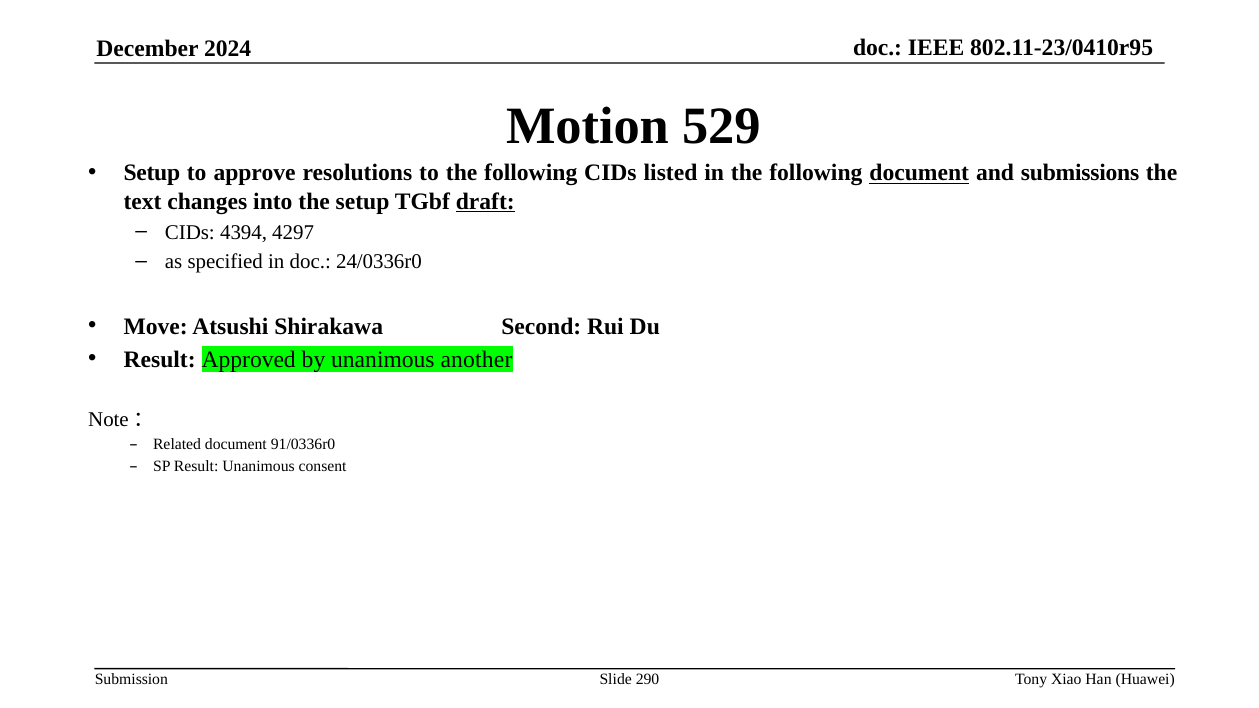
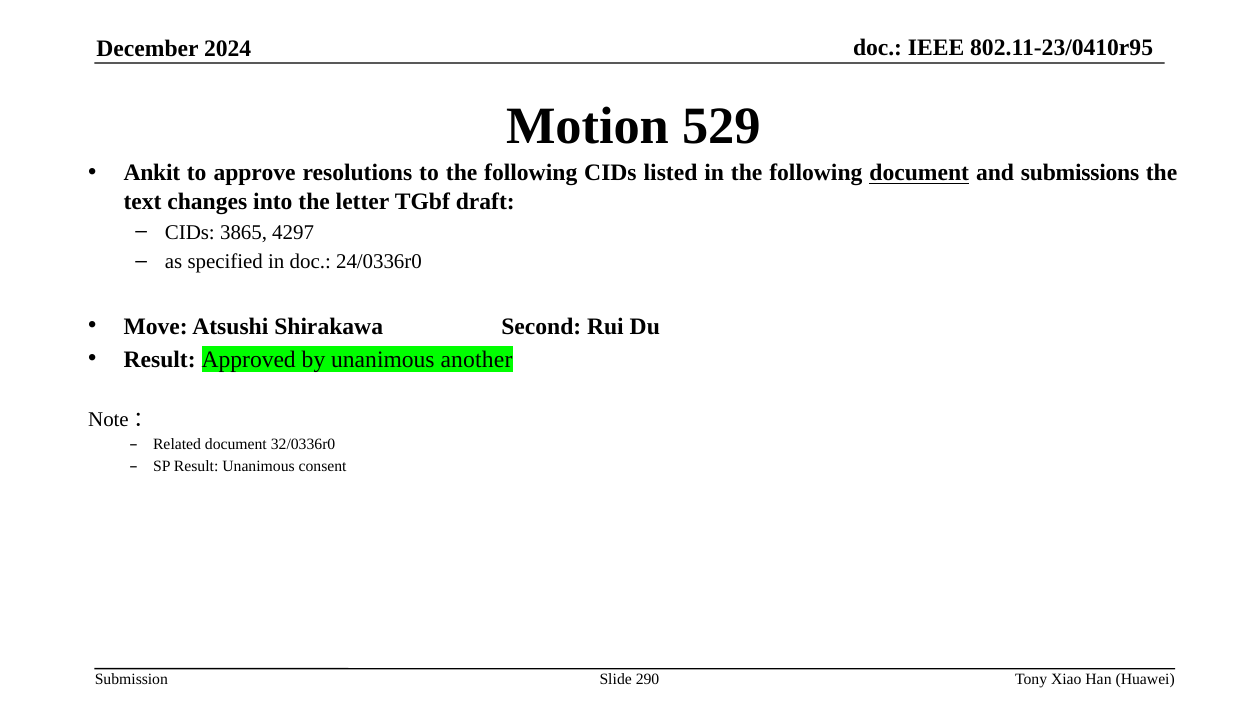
Setup at (152, 173): Setup -> Ankit
the setup: setup -> letter
draft underline: present -> none
4394: 4394 -> 3865
91/0336r0: 91/0336r0 -> 32/0336r0
